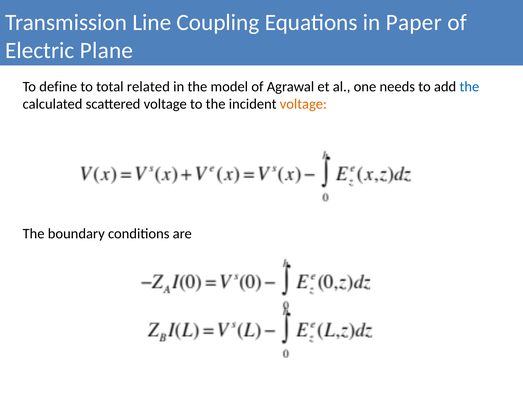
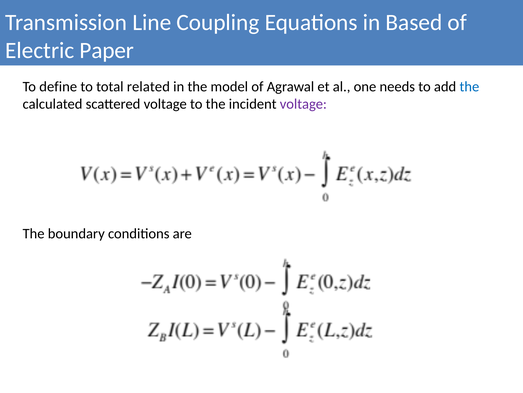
Paper: Paper -> Based
Plane: Plane -> Paper
voltage at (303, 104) colour: orange -> purple
